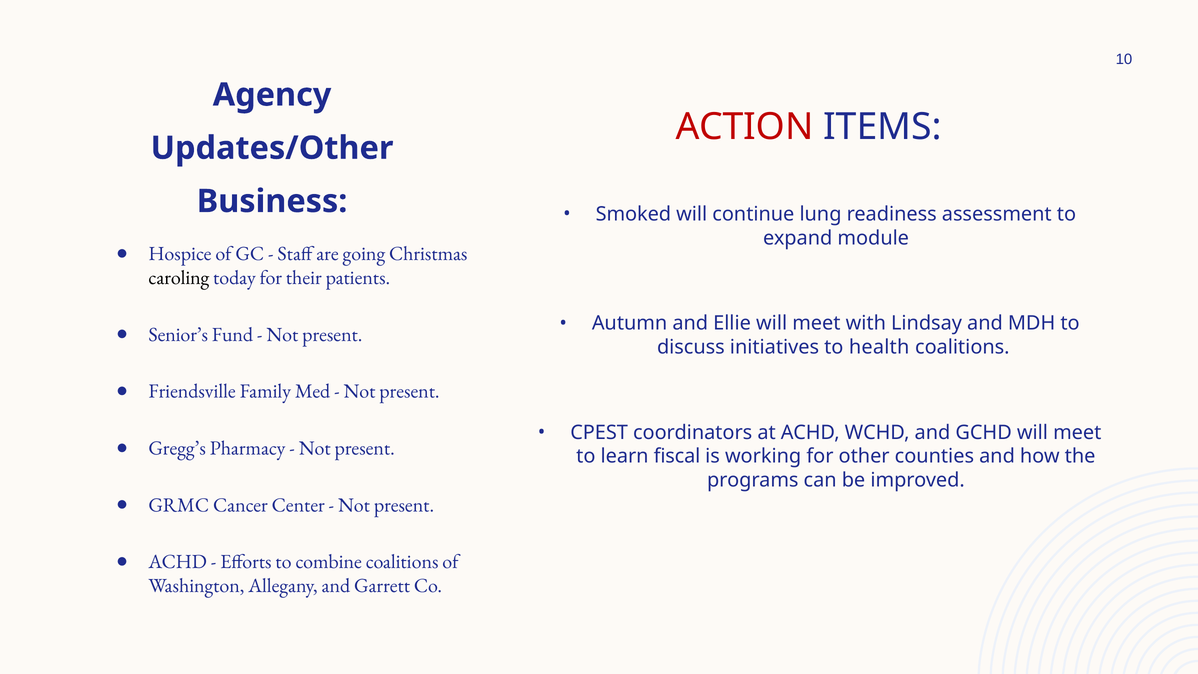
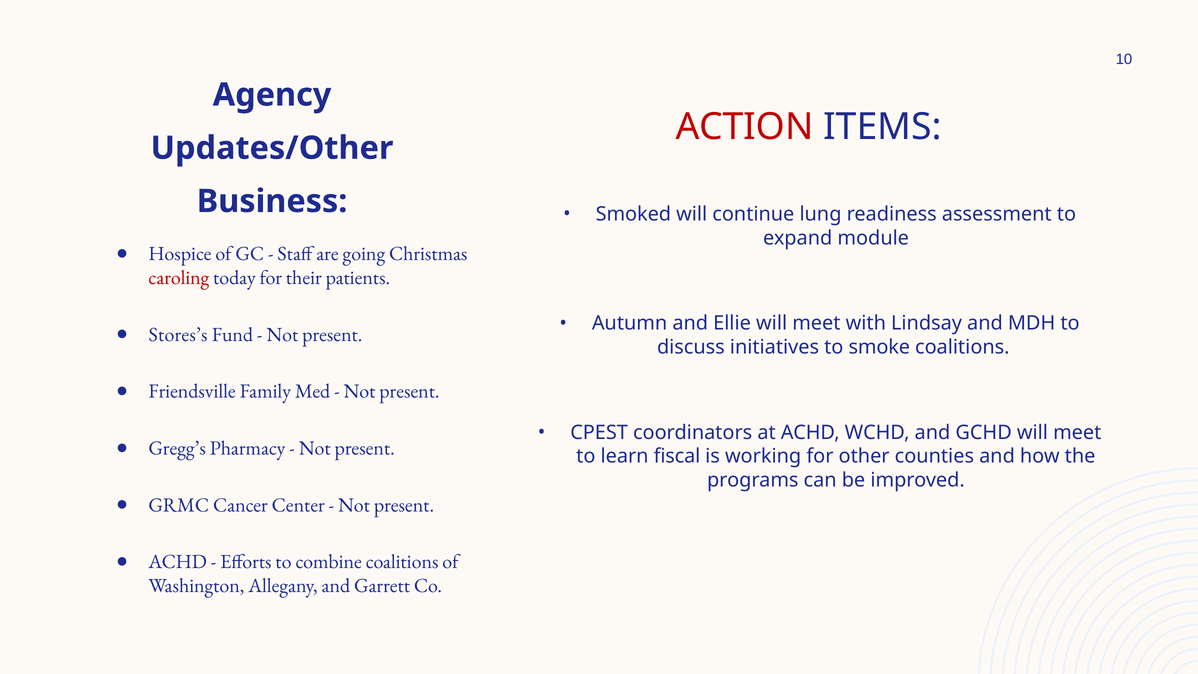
caroling colour: black -> red
Senior’s: Senior’s -> Stores’s
health: health -> smoke
